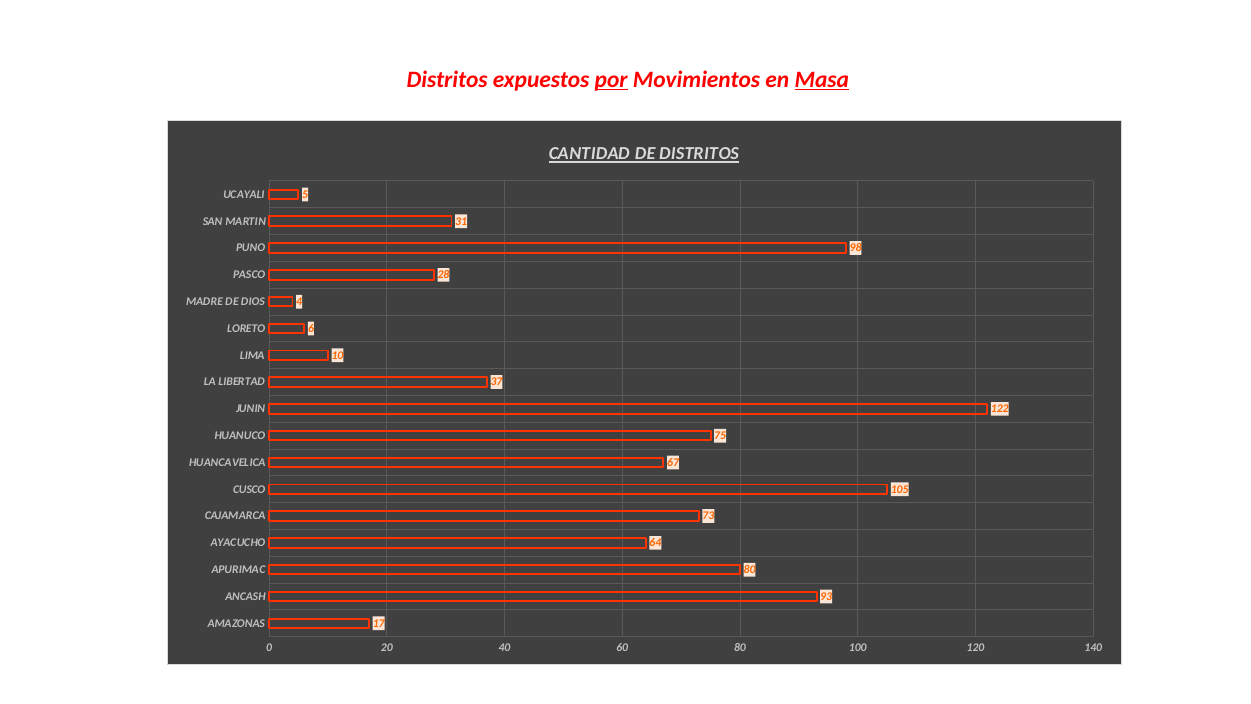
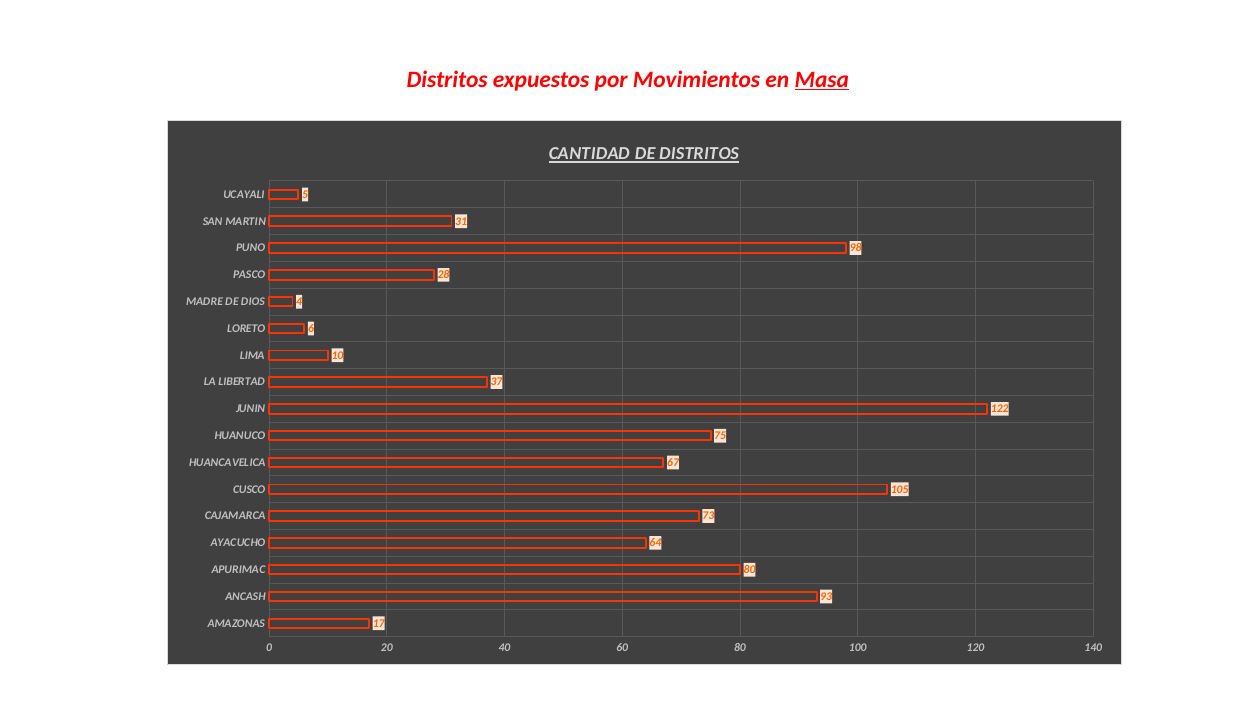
por underline: present -> none
